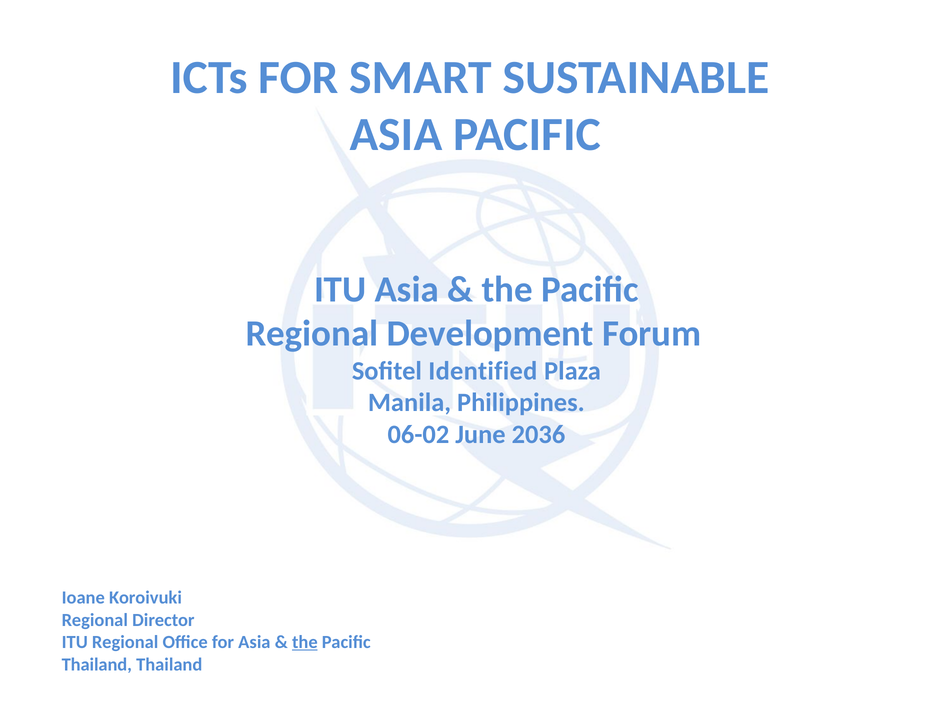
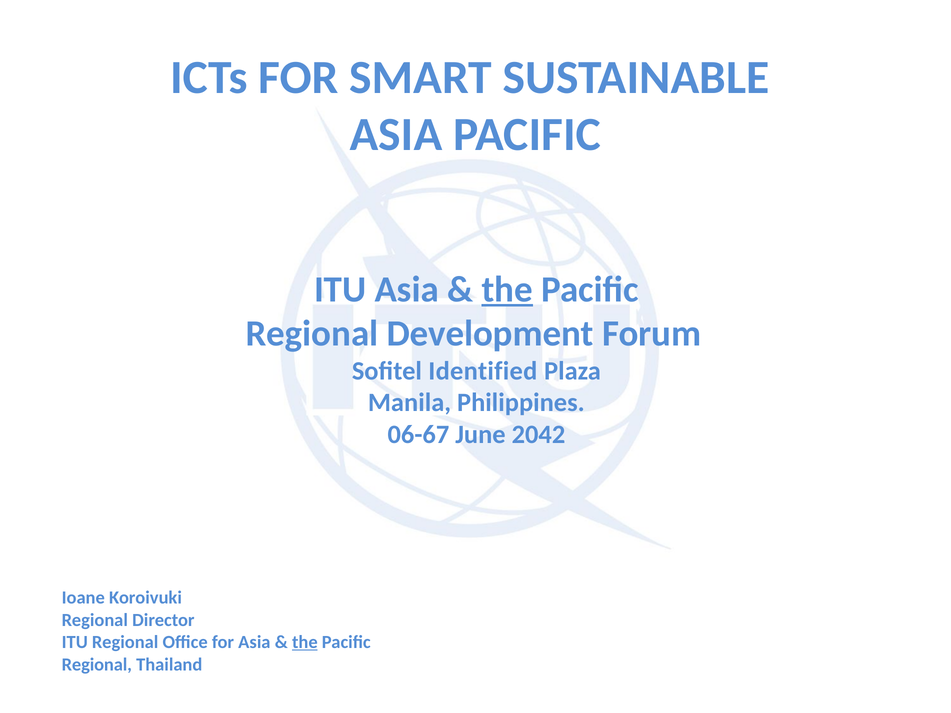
the at (507, 289) underline: none -> present
06-02: 06-02 -> 06-67
2036: 2036 -> 2042
Thailand at (97, 665): Thailand -> Regional
